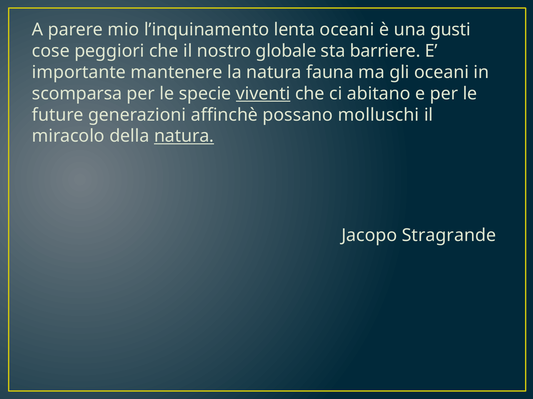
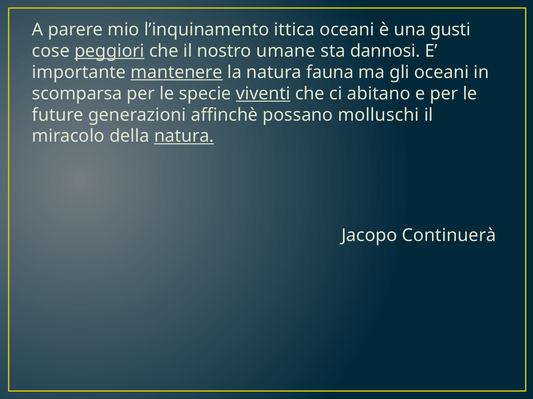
lenta: lenta -> ittica
peggiori underline: none -> present
globale: globale -> umane
barriere: barriere -> dannosi
mantenere underline: none -> present
Stragrande: Stragrande -> Continuerà
